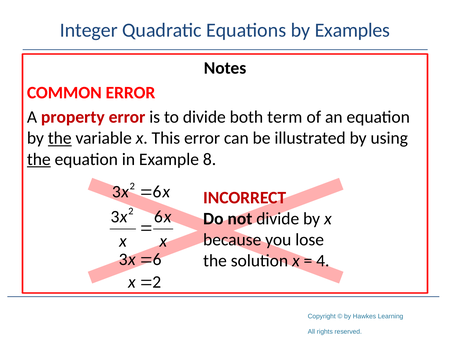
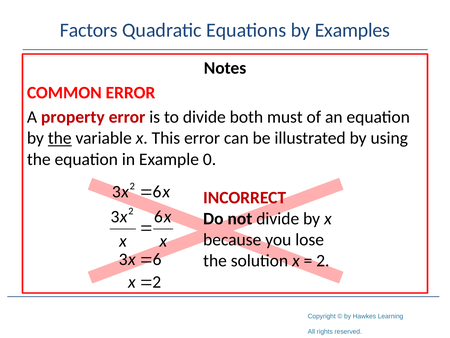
Integer: Integer -> Factors
term: term -> must
the at (39, 159) underline: present -> none
8: 8 -> 0
4 at (323, 260): 4 -> 2
